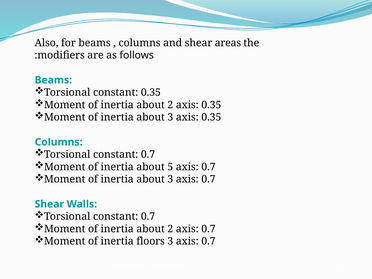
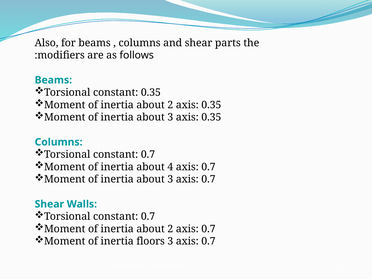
areas: areas -> parts
5: 5 -> 4
